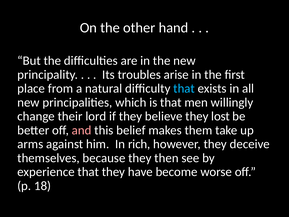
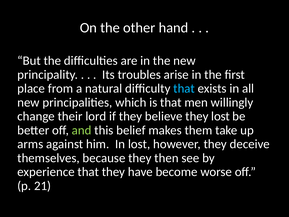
and colour: pink -> light green
In rich: rich -> lost
18: 18 -> 21
